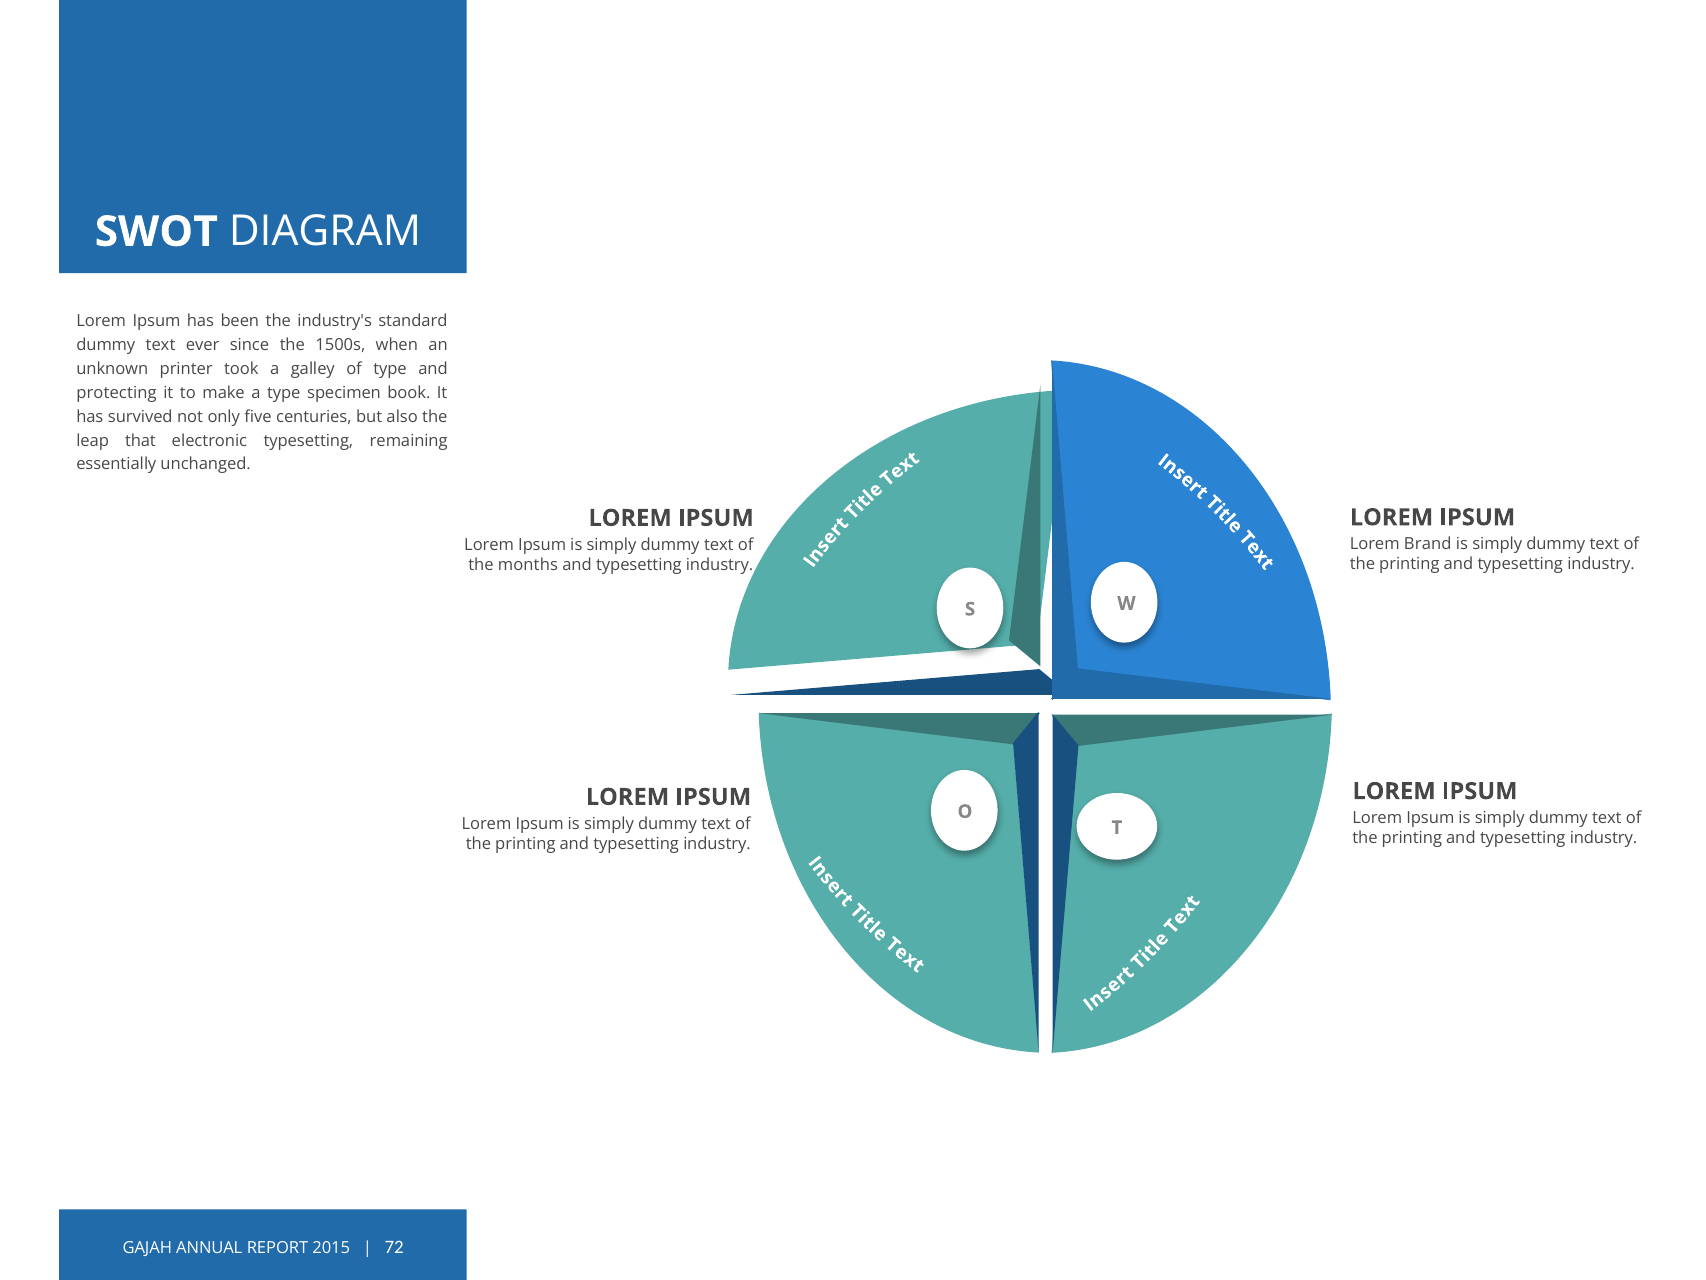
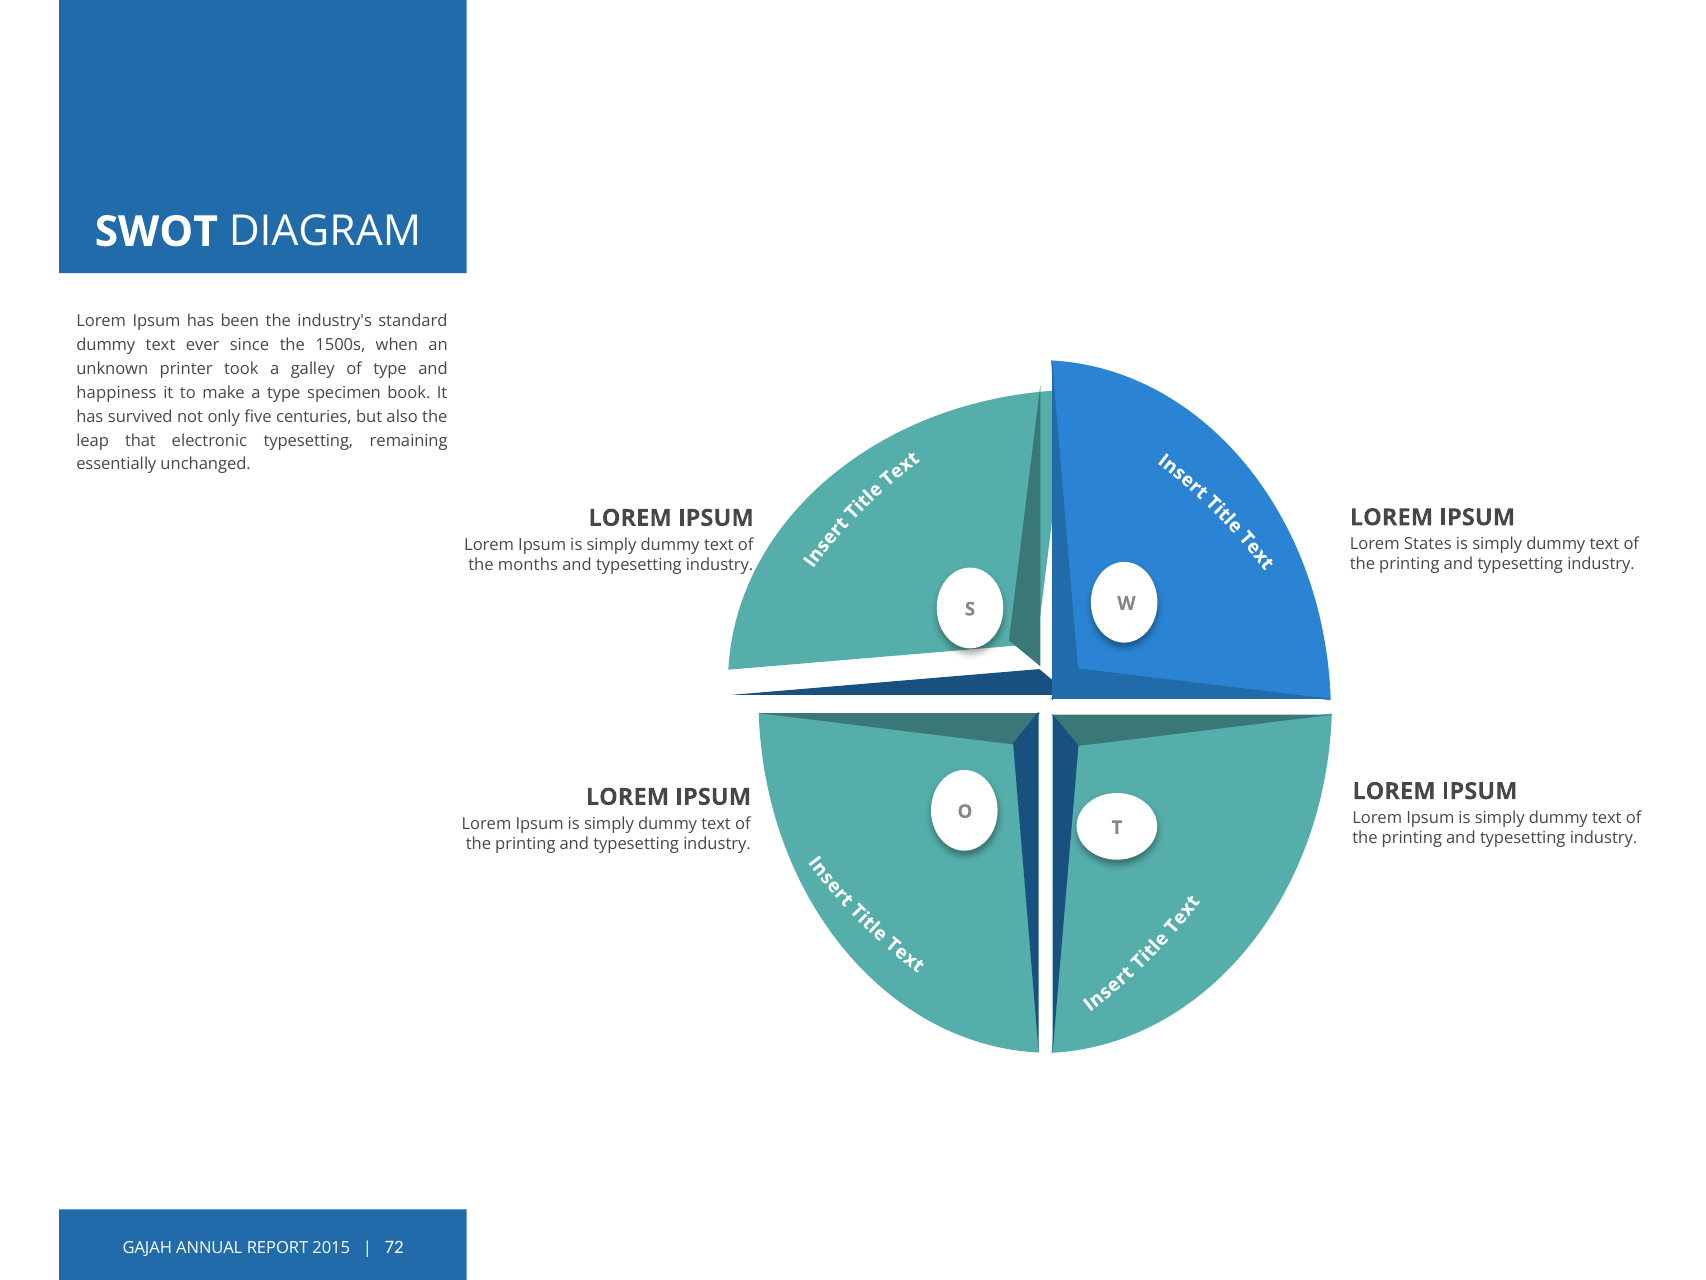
protecting: protecting -> happiness
Brand: Brand -> States
